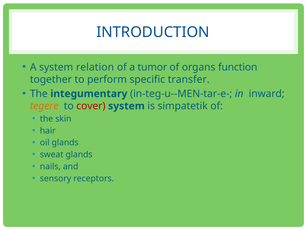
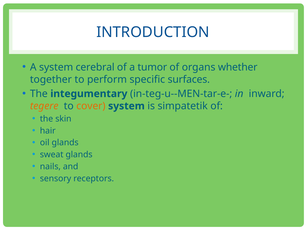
relation: relation -> cerebral
function: function -> whether
transfer: transfer -> surfaces
cover colour: red -> orange
